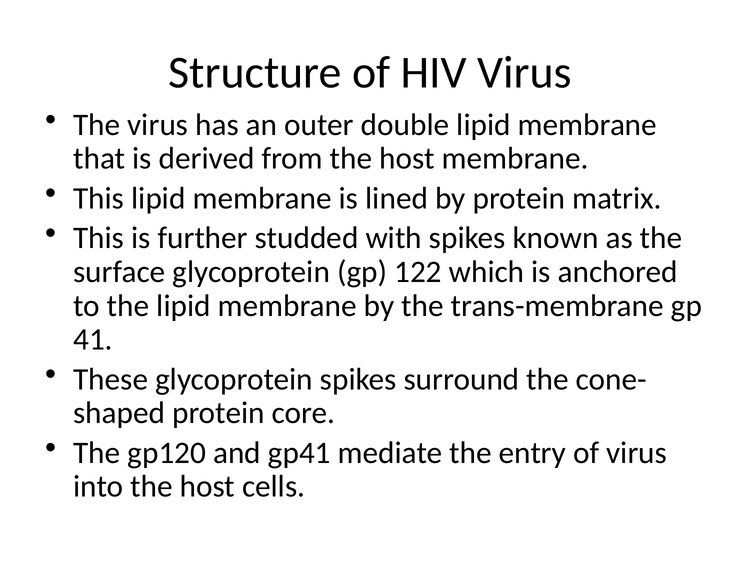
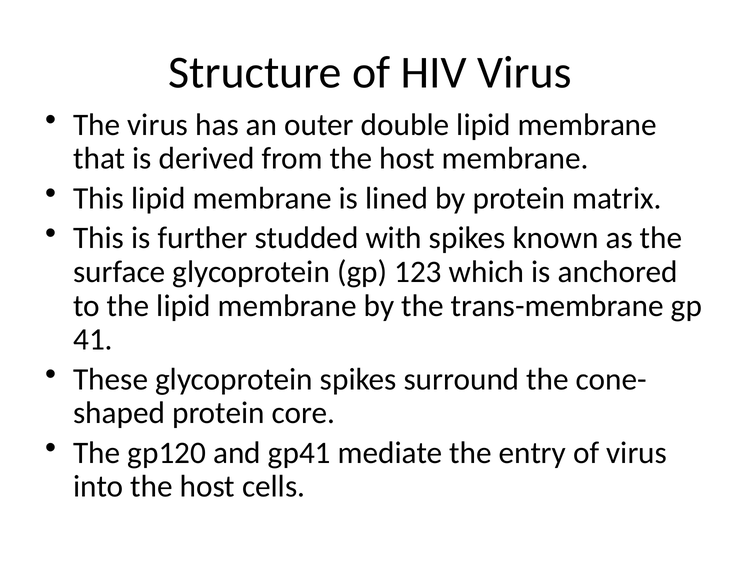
122: 122 -> 123
